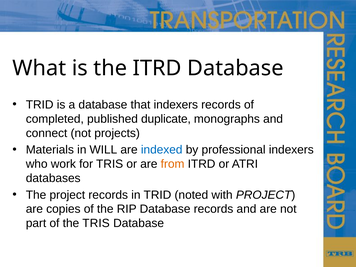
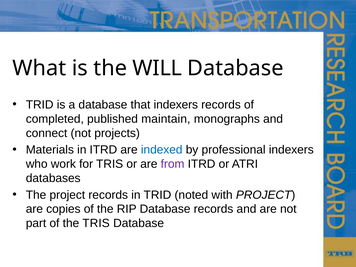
the ITRD: ITRD -> WILL
duplicate: duplicate -> maintain
in WILL: WILL -> ITRD
from colour: orange -> purple
